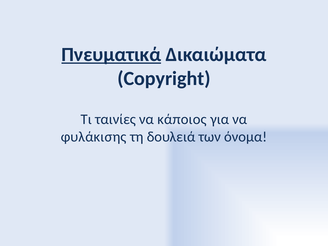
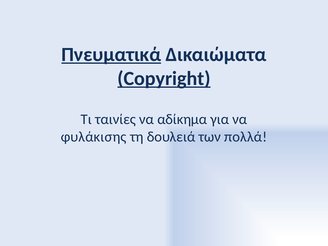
Copyright underline: none -> present
κάποιος: κάποιος -> αδίκημα
όνομα: όνομα -> πολλά
